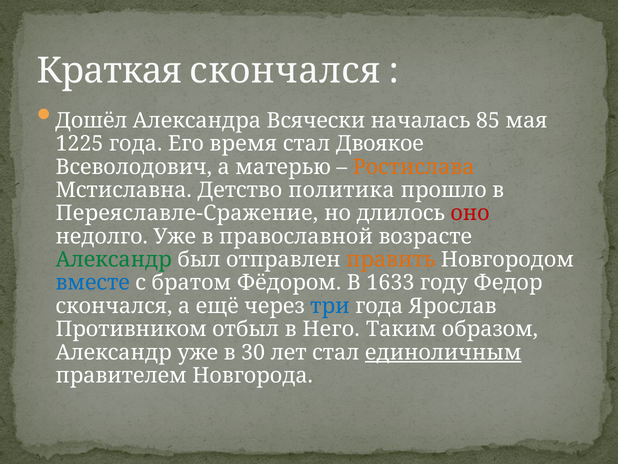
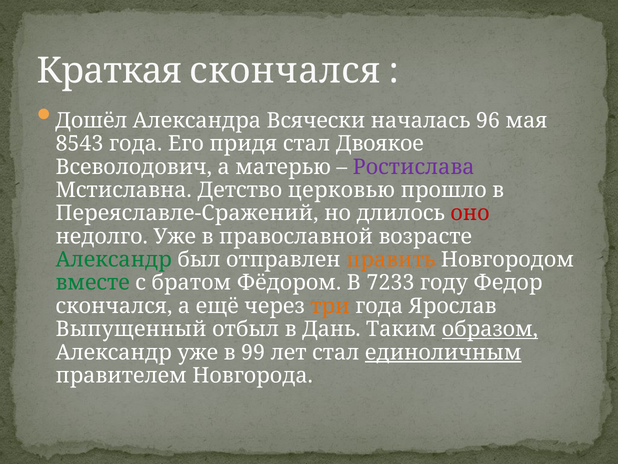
85: 85 -> 96
1225: 1225 -> 8543
время: время -> придя
Ростислава colour: orange -> purple
политика: политика -> церковью
Переяславле-Сражение: Переяславле-Сражение -> Переяславле-Сражений
вместе colour: blue -> green
1633: 1633 -> 7233
три colour: blue -> orange
Противником: Противником -> Выпущенный
Него: Него -> Дань
образом underline: none -> present
30: 30 -> 99
